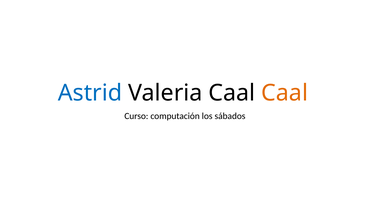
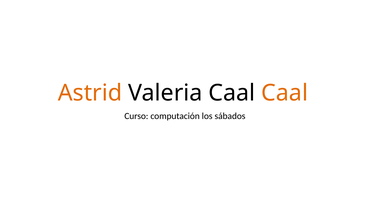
Astrid colour: blue -> orange
